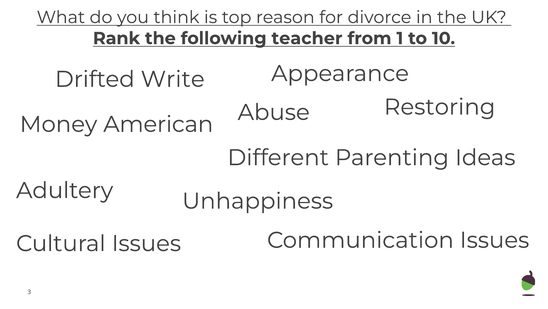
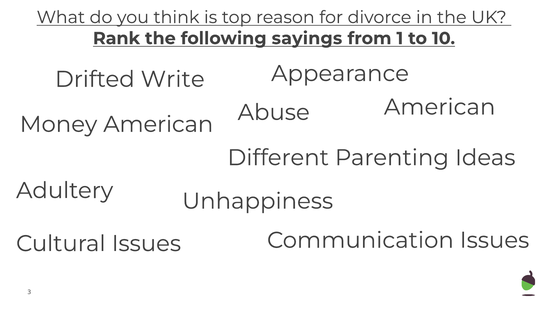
teacher: teacher -> sayings
Abuse Restoring: Restoring -> American
